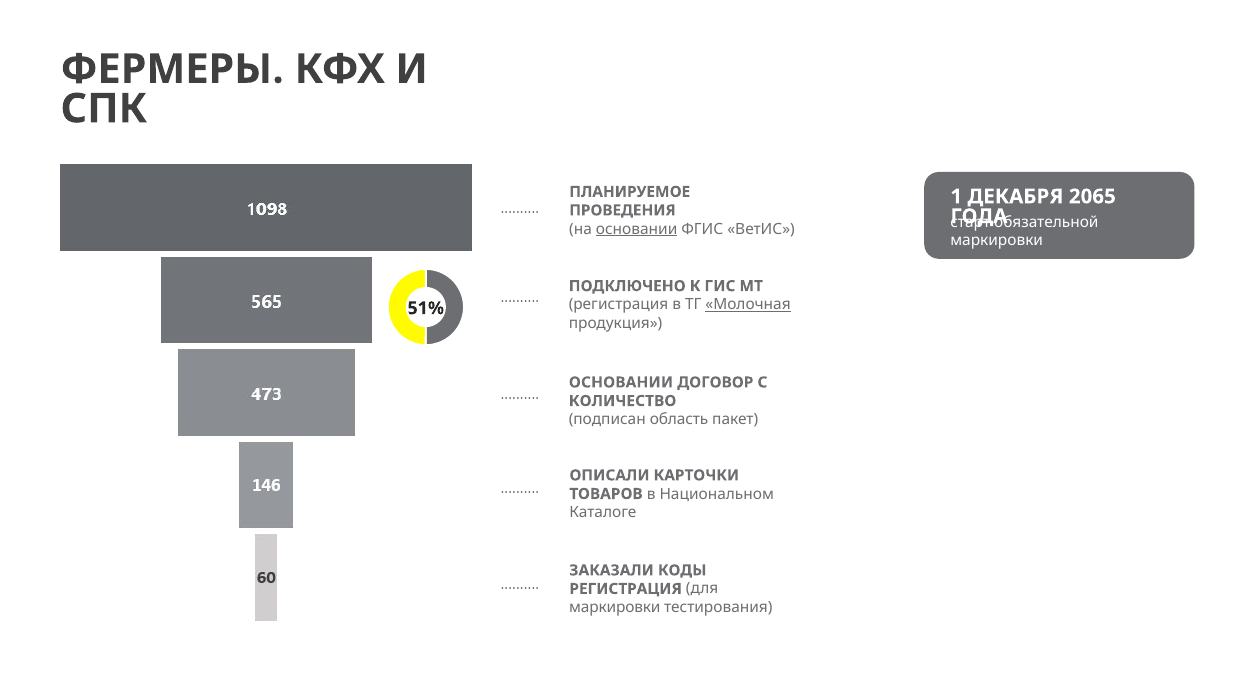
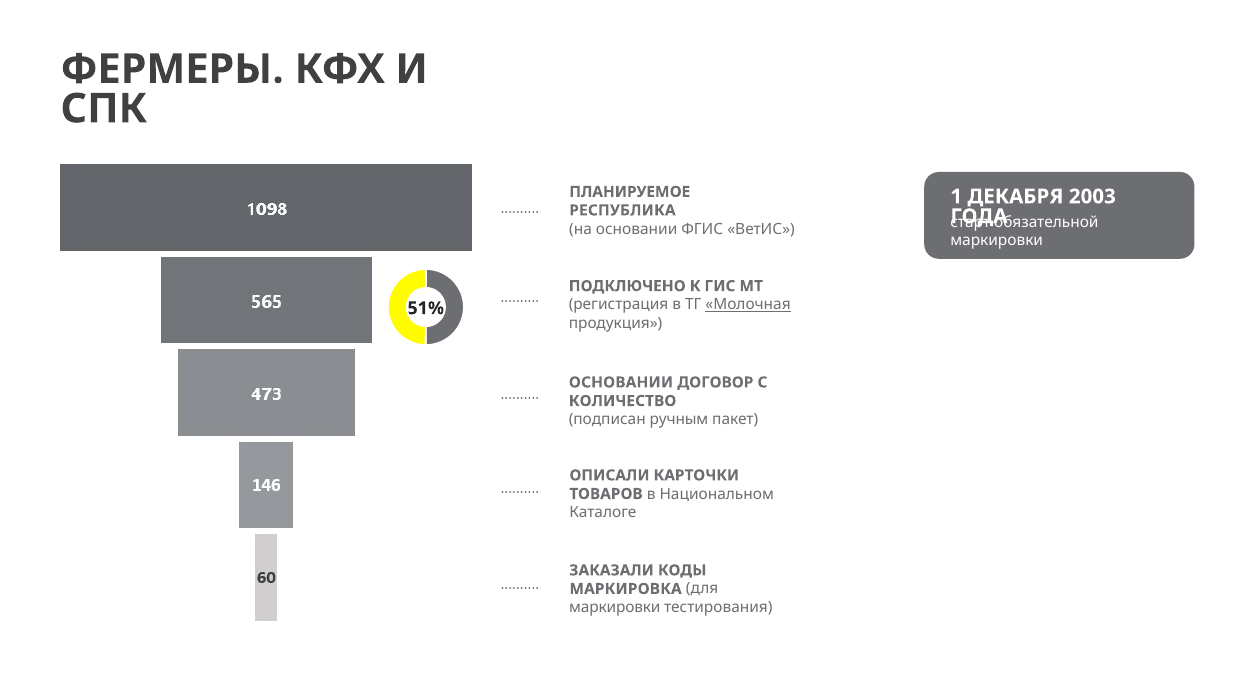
2065: 2065 -> 2003
ПРОВЕДЕНИЯ: ПРОВЕДЕНИЯ -> РЕСПУБЛИКА
основании at (637, 229) underline: present -> none
область: область -> ручным
РЕГИСТРАЦИЯ at (626, 589): РЕГИСТРАЦИЯ -> МАРКИРОВКА
